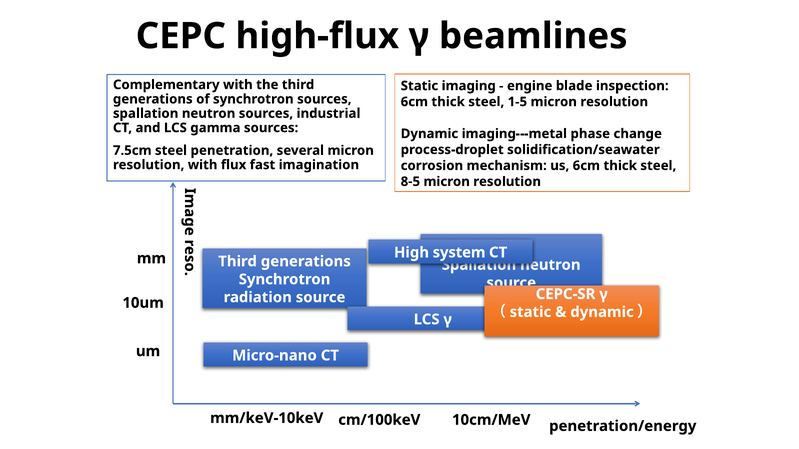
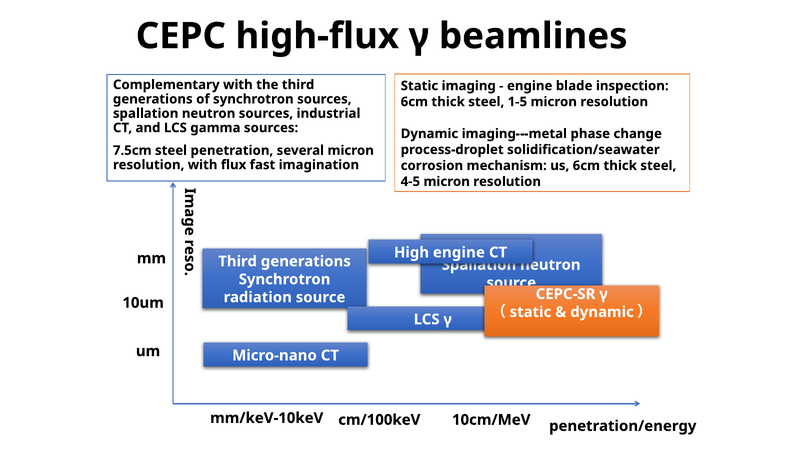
8-5: 8-5 -> 4-5
High system: system -> engine
